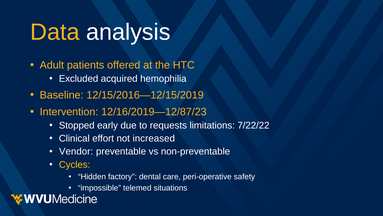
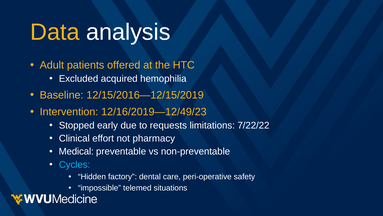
12/16/2019—12/87/23: 12/16/2019—12/87/23 -> 12/16/2019—12/49/23
increased: increased -> pharmacy
Vendor: Vendor -> Medical
Cycles colour: yellow -> light blue
